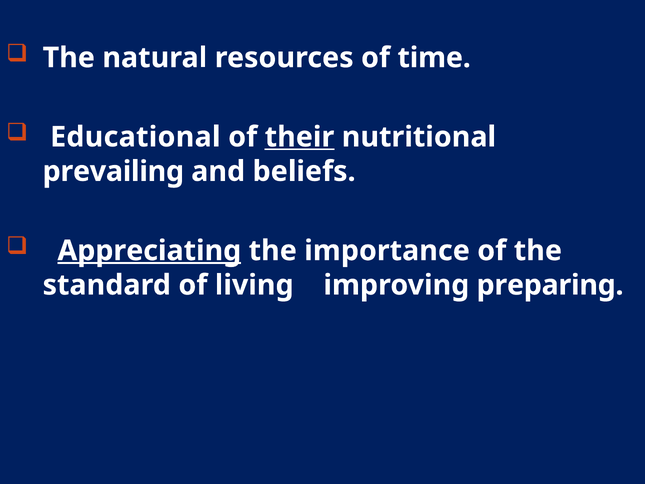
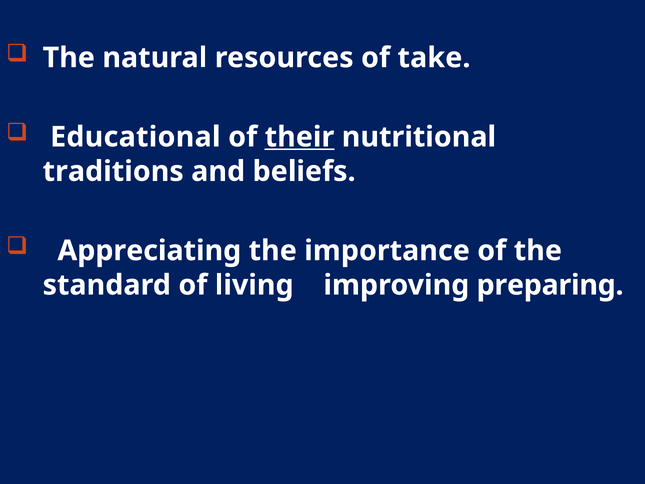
time: time -> take
prevailing: prevailing -> traditions
Appreciating underline: present -> none
